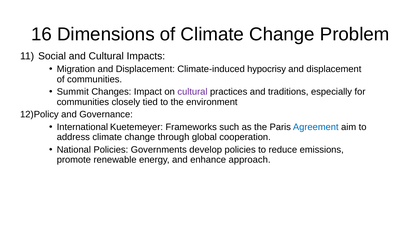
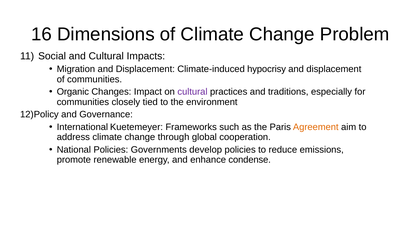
Summit: Summit -> Organic
Agreement colour: blue -> orange
approach: approach -> condense
